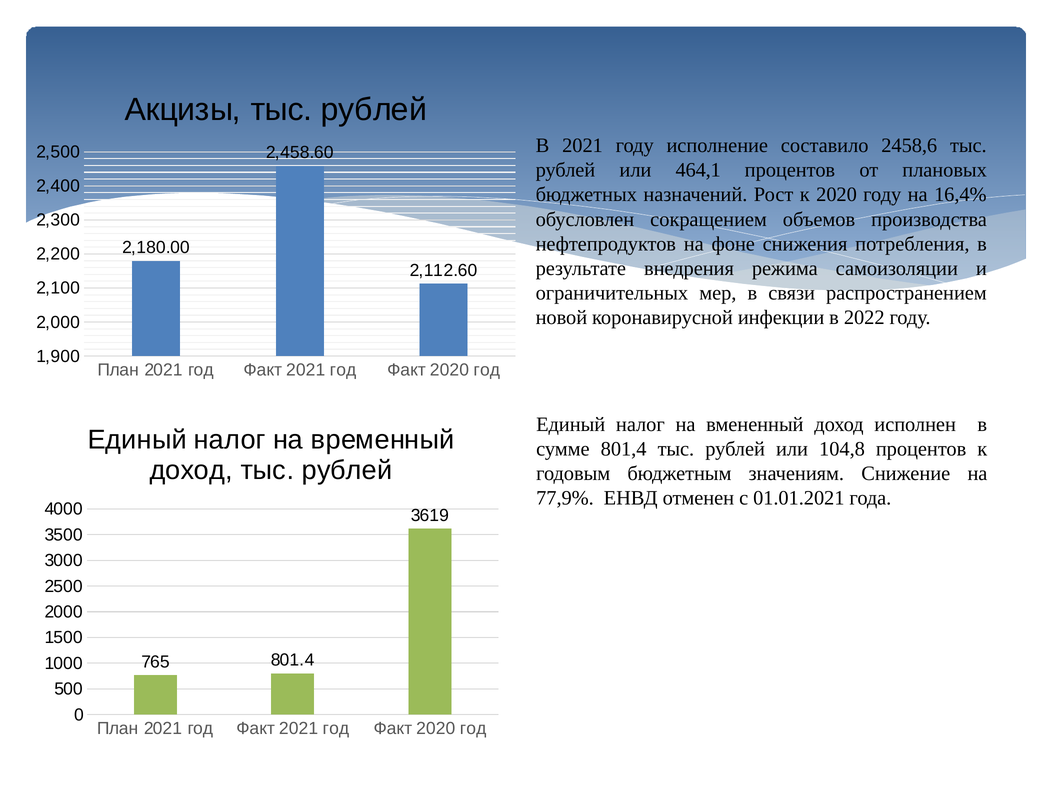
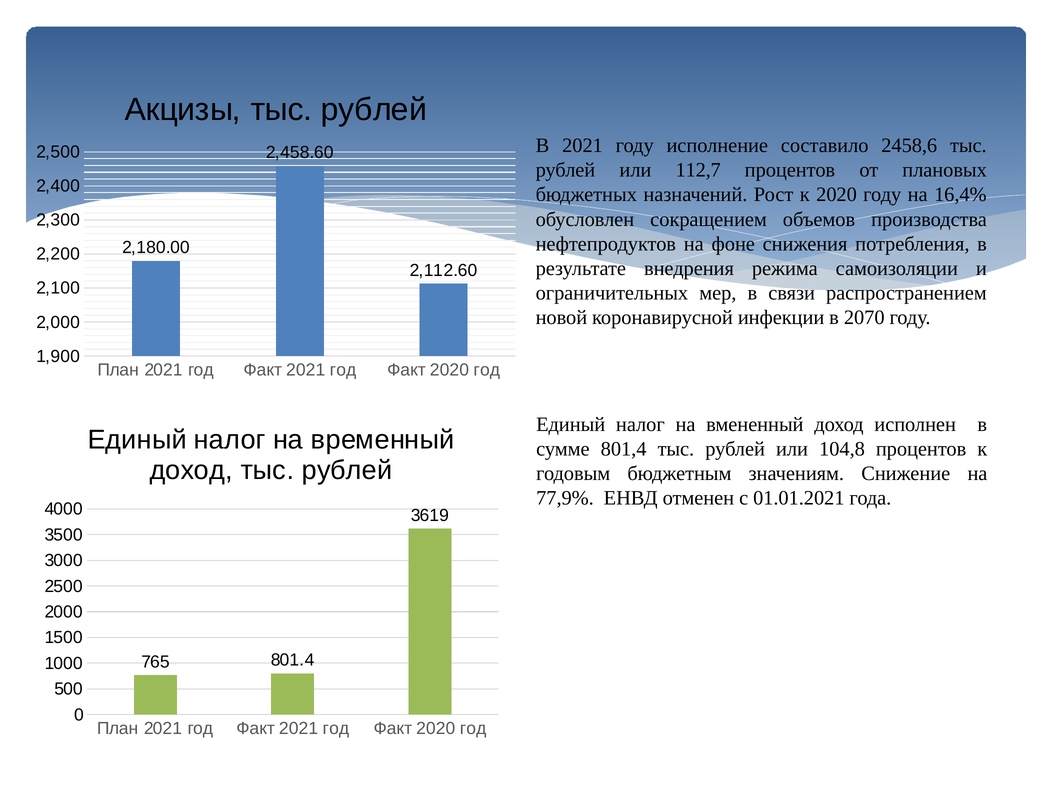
464,1: 464,1 -> 112,7
2022: 2022 -> 2070
